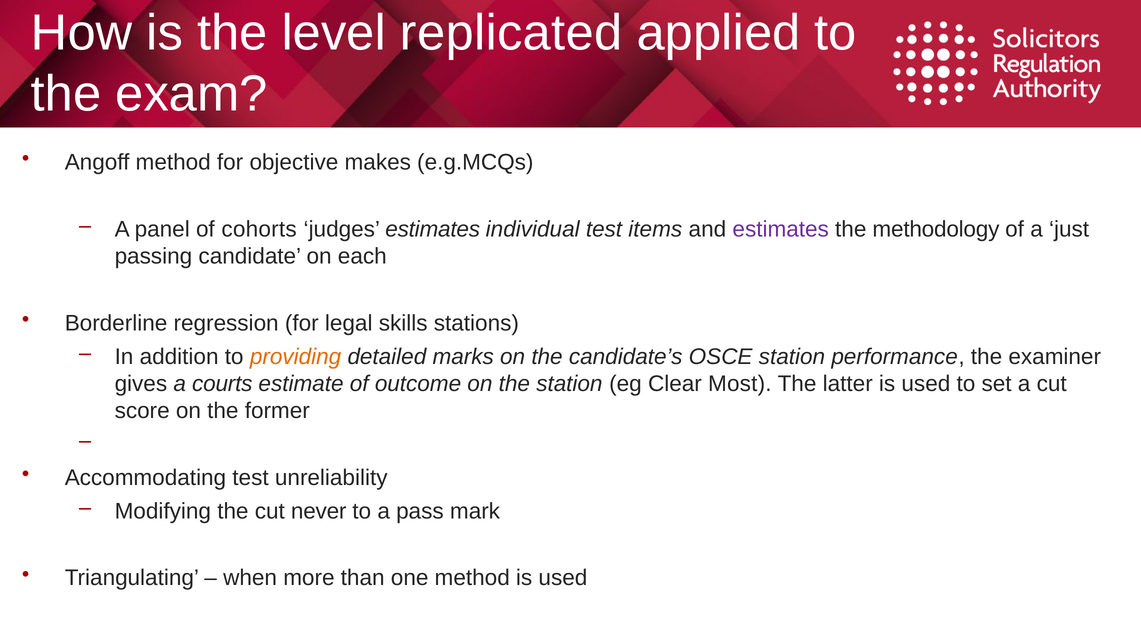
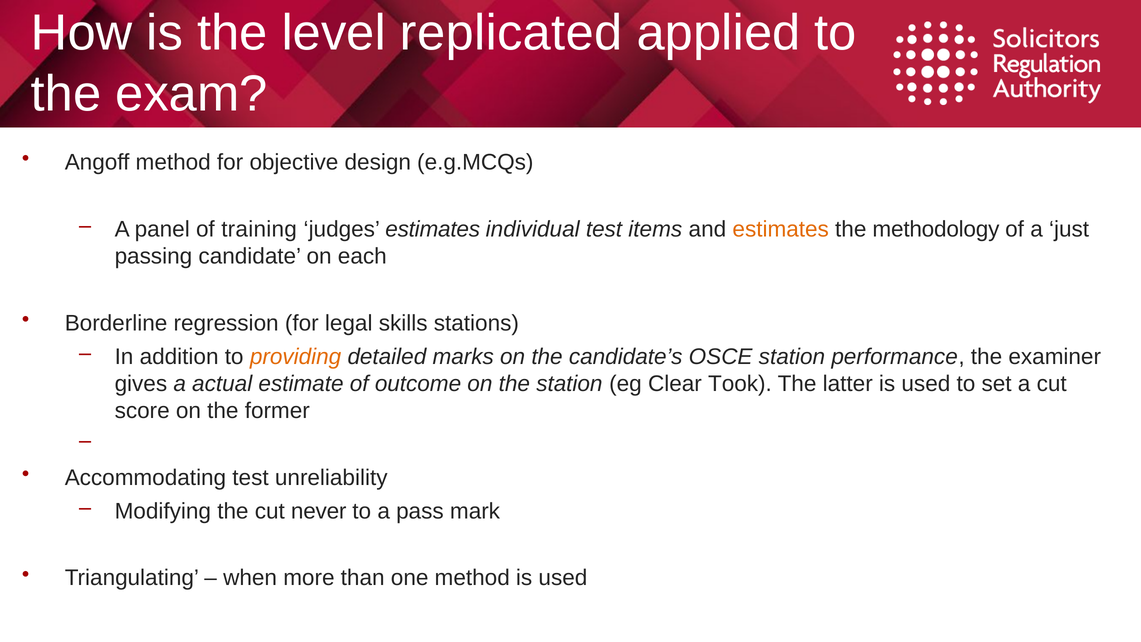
makes: makes -> design
cohorts: cohorts -> training
estimates at (781, 229) colour: purple -> orange
courts: courts -> actual
Most: Most -> Took
